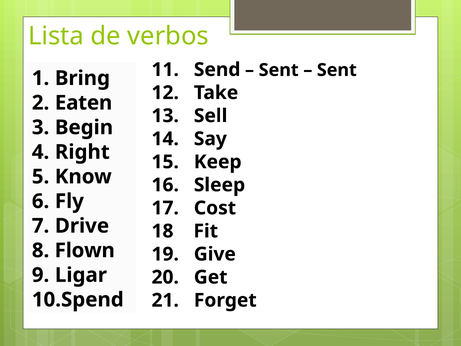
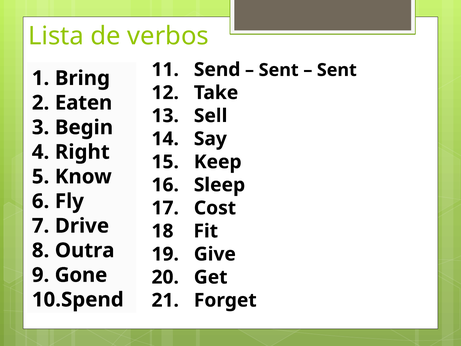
Flown: Flown -> Outra
Ligar: Ligar -> Gone
